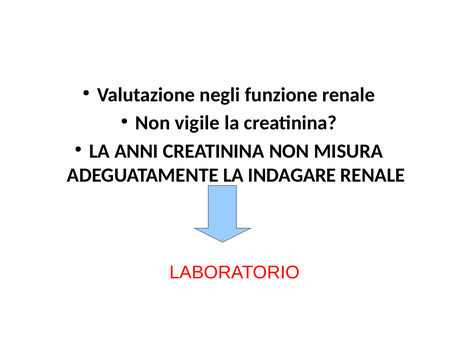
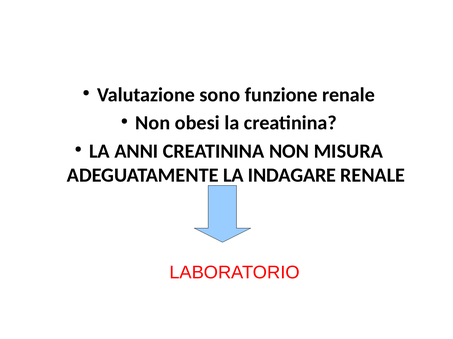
negli: negli -> sono
vigile: vigile -> obesi
